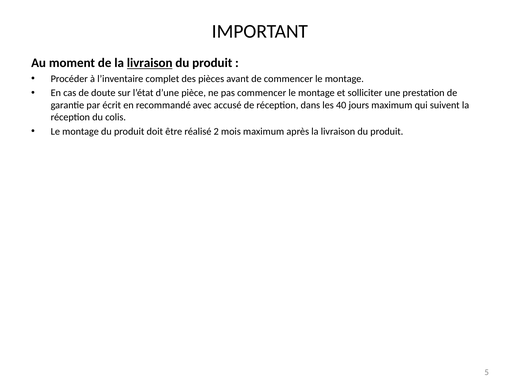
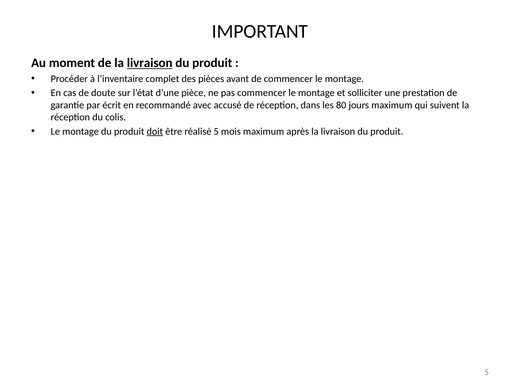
40: 40 -> 80
doit underline: none -> present
réalisé 2: 2 -> 5
